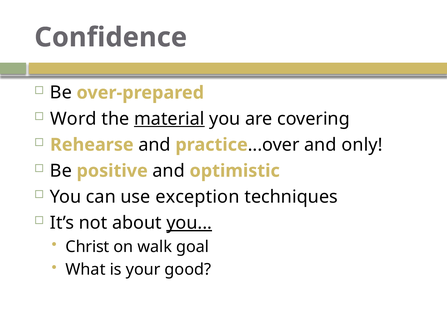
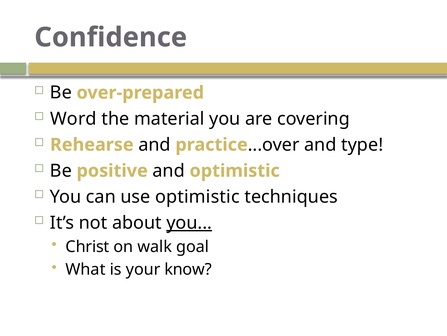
material underline: present -> none
only: only -> type
use exception: exception -> optimistic
good: good -> know
